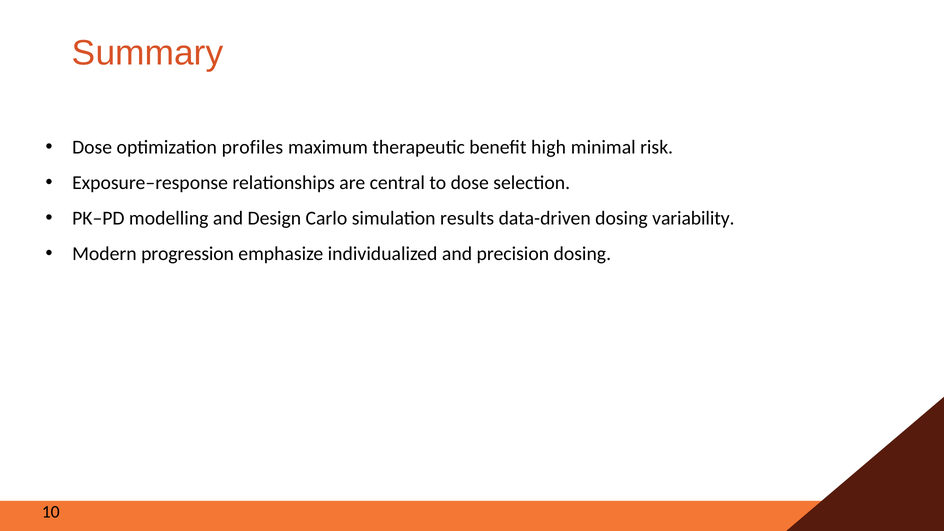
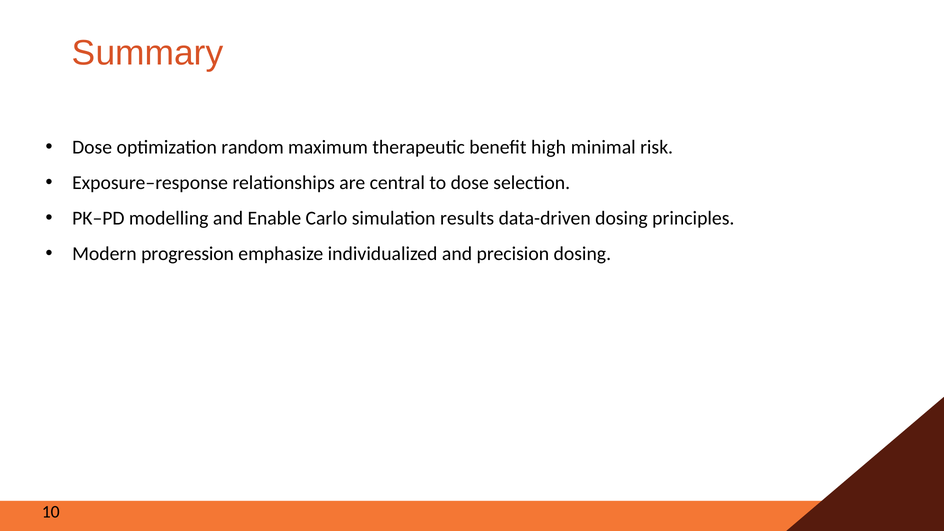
profiles: profiles -> random
Design: Design -> Enable
variability: variability -> principles
